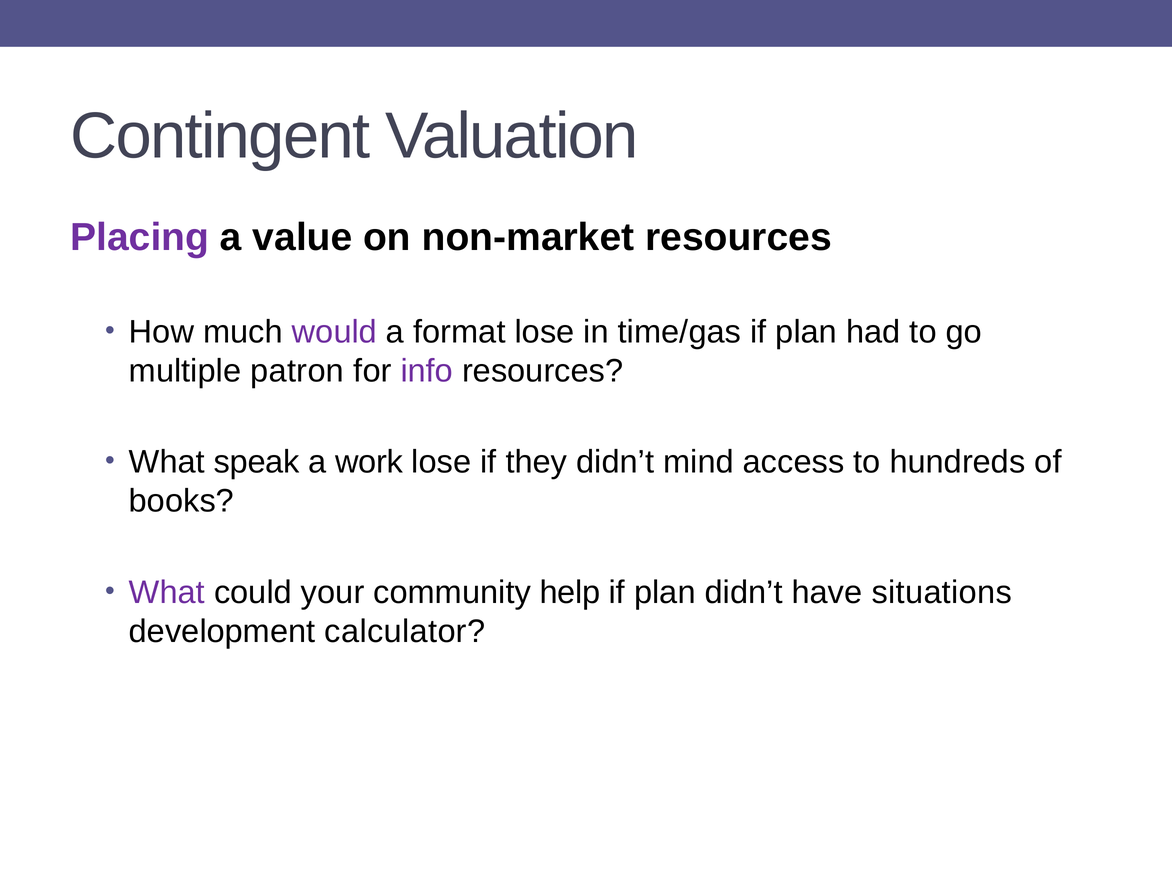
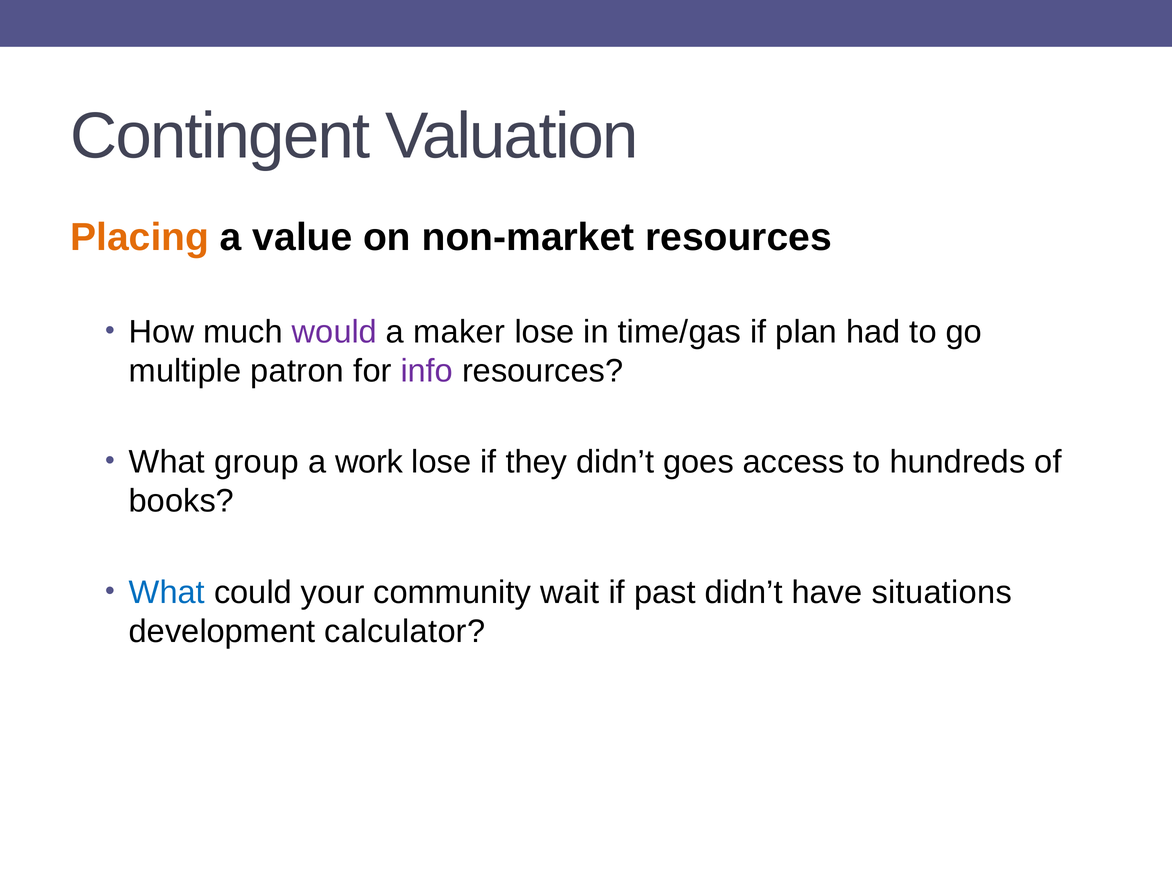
Placing colour: purple -> orange
format: format -> maker
speak: speak -> group
mind: mind -> goes
What at (167, 592) colour: purple -> blue
help: help -> wait
plan at (665, 592): plan -> past
